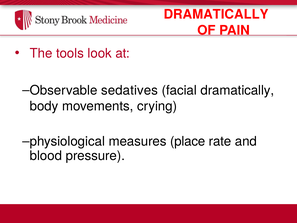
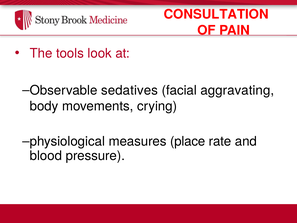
DRAMATICALLY at (216, 14): DRAMATICALLY -> CONSULTATION
facial dramatically: dramatically -> aggravating
